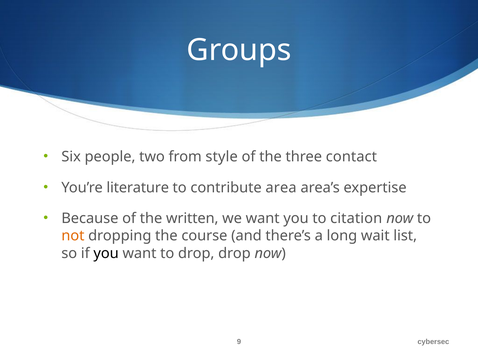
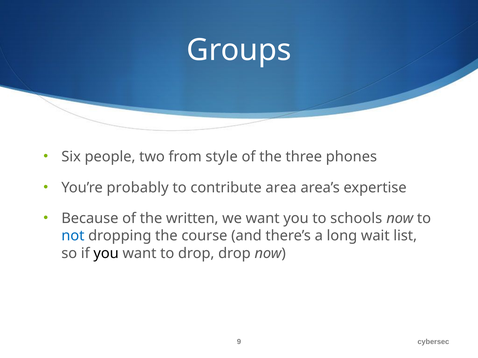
contact: contact -> phones
literature: literature -> probably
citation: citation -> schools
not colour: orange -> blue
